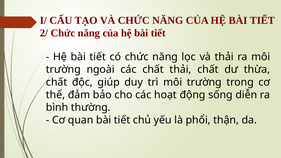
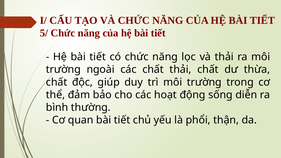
2/: 2/ -> 5/
